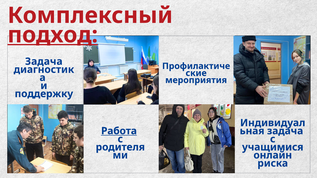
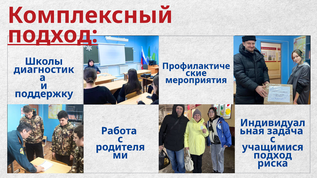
Задача at (44, 62): Задача -> Школы
Работа underline: present -> none
онлайн at (273, 155): онлайн -> подход
